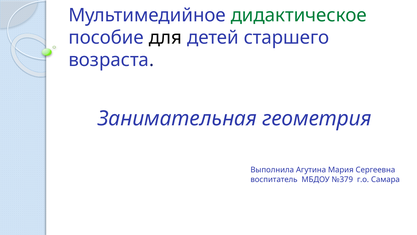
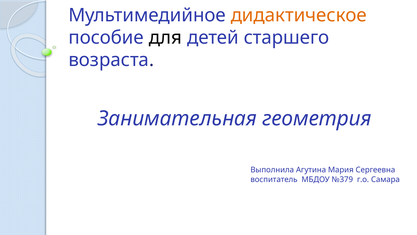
дидактическое colour: green -> orange
